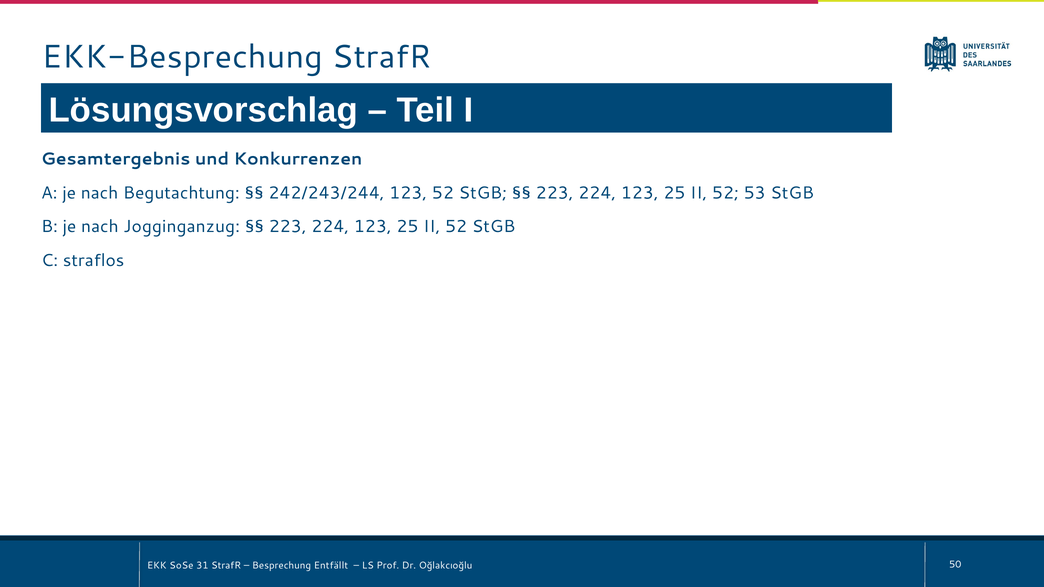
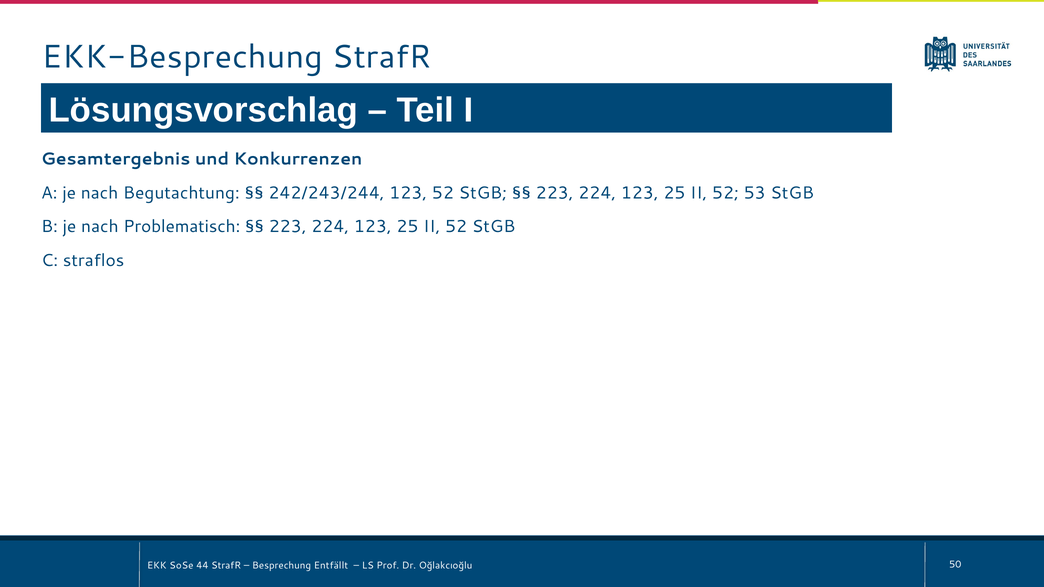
Jogginganzug: Jogginganzug -> Problematisch
31: 31 -> 44
